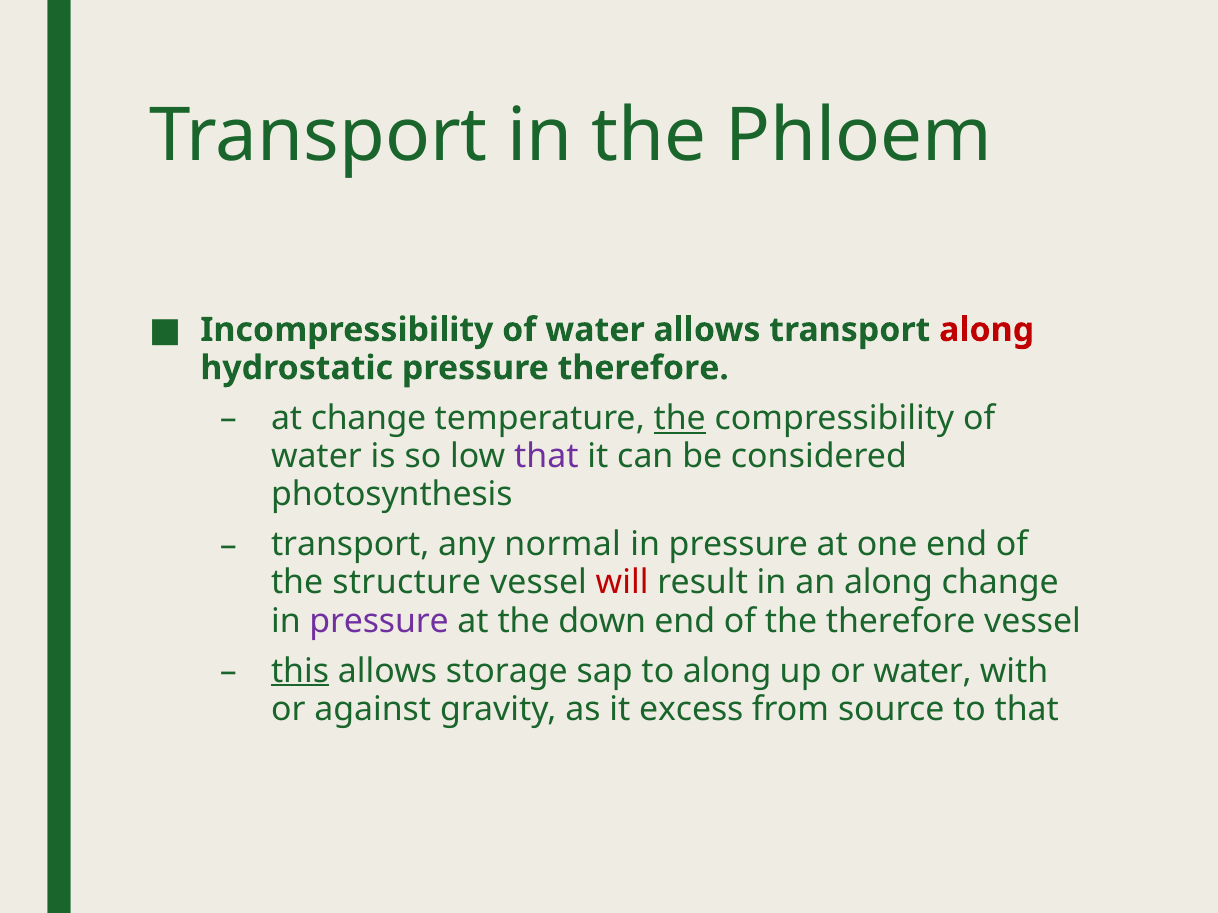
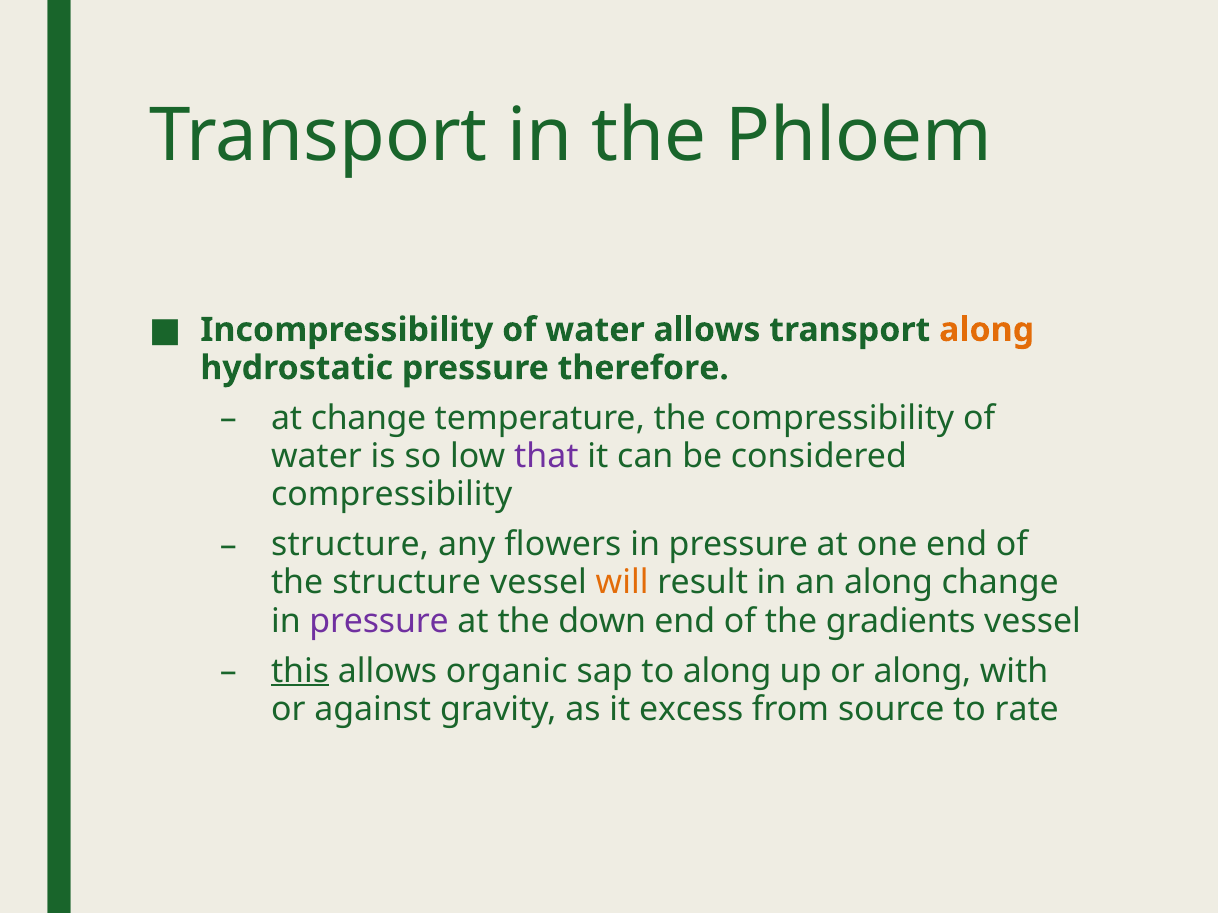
along at (987, 330) colour: red -> orange
the at (680, 418) underline: present -> none
photosynthesis at (392, 495): photosynthesis -> compressibility
transport at (350, 545): transport -> structure
normal: normal -> flowers
will colour: red -> orange
the therefore: therefore -> gradients
storage: storage -> organic
or water: water -> along
to that: that -> rate
